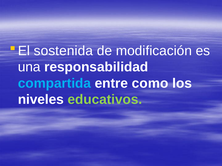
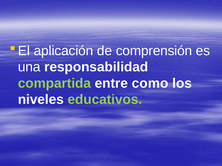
sostenida: sostenida -> aplicación
modificación: modificación -> comprensión
compartida colour: light blue -> light green
